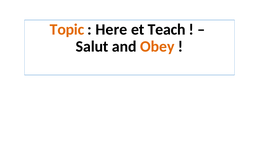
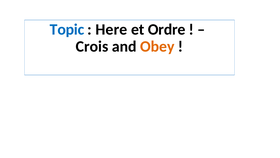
Topic colour: orange -> blue
Teach: Teach -> Ordre
Salut: Salut -> Crois
